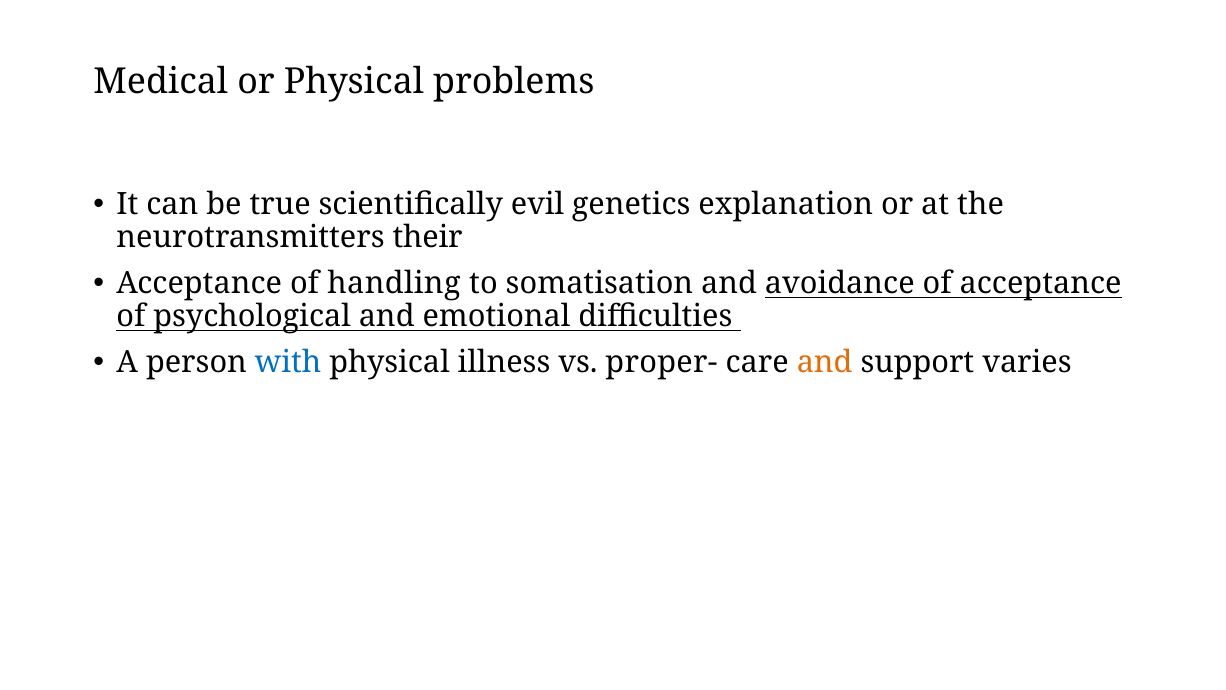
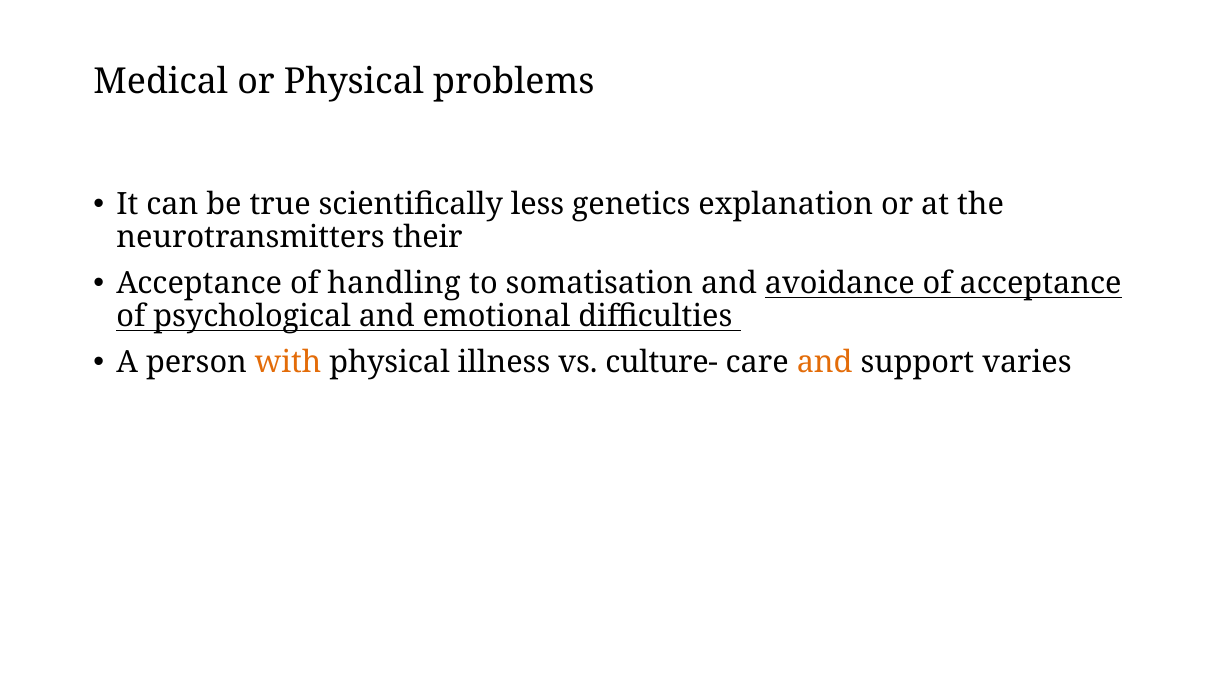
evil: evil -> less
with colour: blue -> orange
proper-: proper- -> culture-
